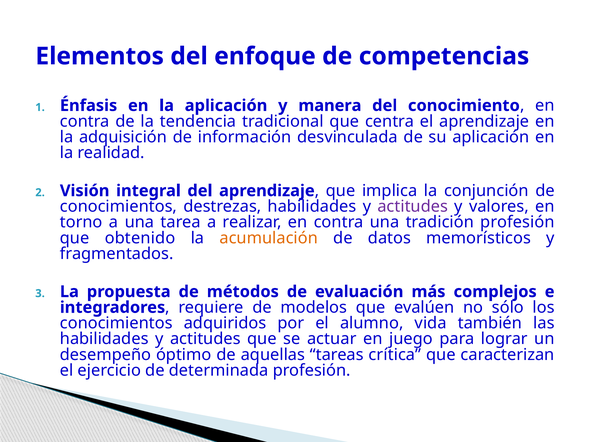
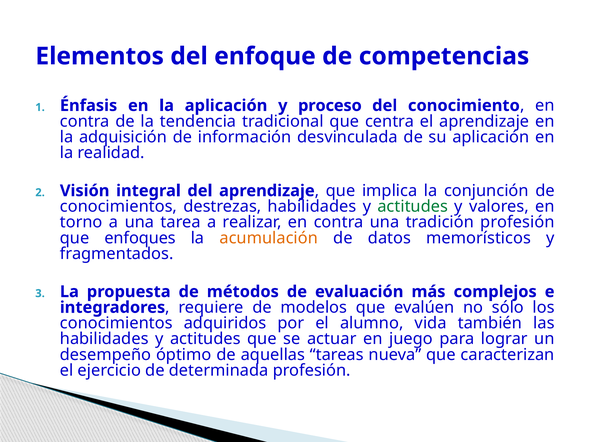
manera: manera -> proceso
actitudes at (413, 207) colour: purple -> green
obtenido: obtenido -> enfoques
crítica: crítica -> nueva
